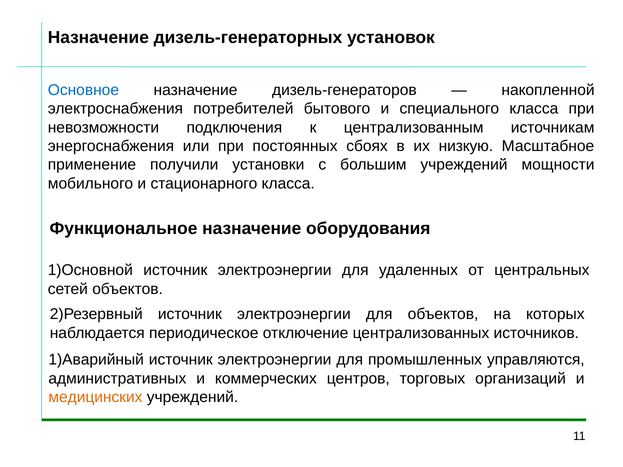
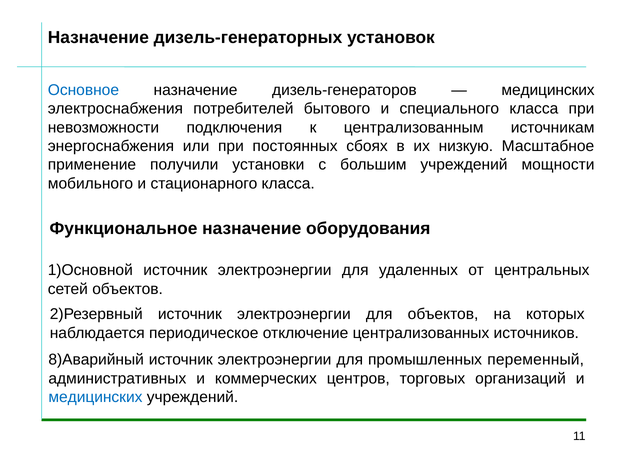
накопленной at (548, 90): накопленной -> медицинских
1)Аварийный: 1)Аварийный -> 8)Аварийный
управляются: управляются -> переменный
медицинских at (95, 397) colour: orange -> blue
